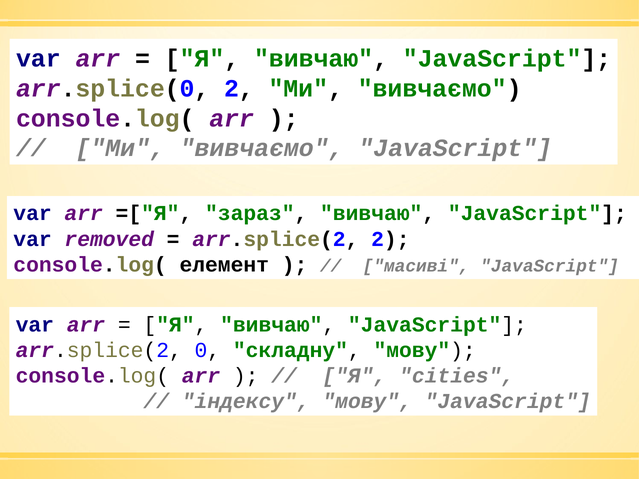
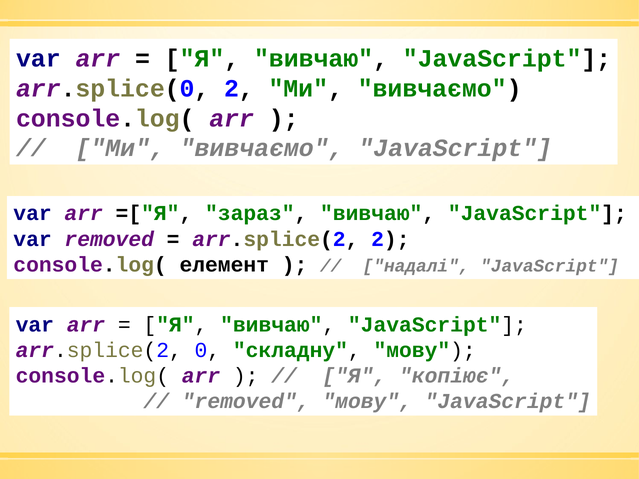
масиві: масиві -> надалі
cities: cities -> копіює
індексу at (246, 401): індексу -> removed
